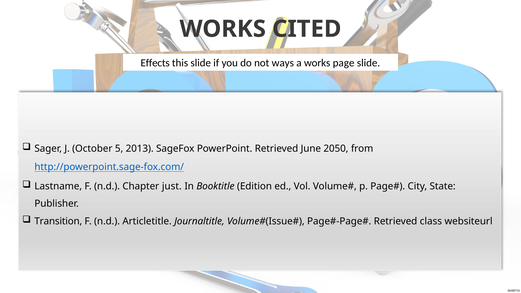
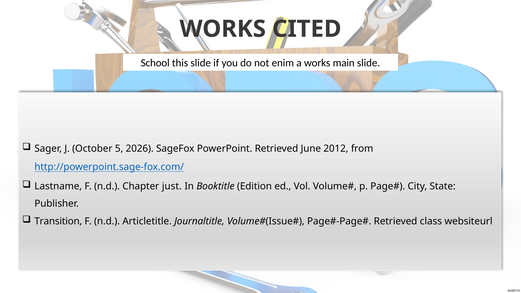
Effects: Effects -> School
ways: ways -> enim
page: page -> main
2013: 2013 -> 2026
2050: 2050 -> 2012
